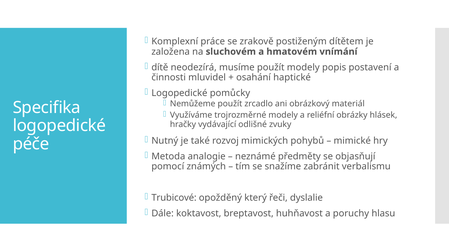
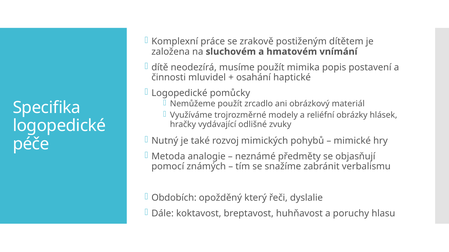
použít modely: modely -> mimika
Trubicové: Trubicové -> Obdobích
